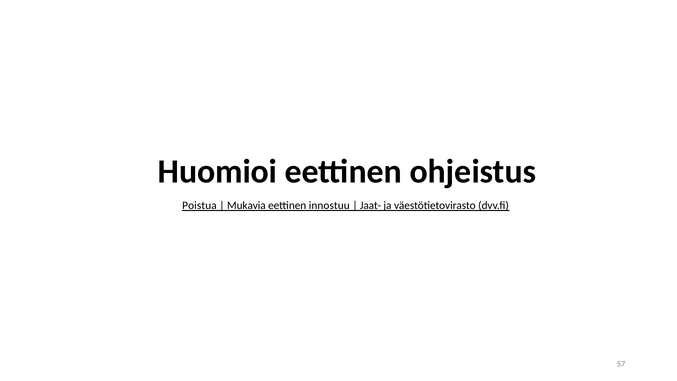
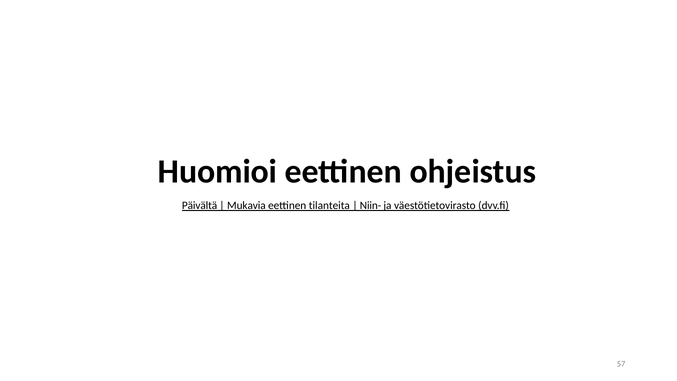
Poistua: Poistua -> Päivältä
innostuu: innostuu -> tilanteita
Jaat-: Jaat- -> Niin-
